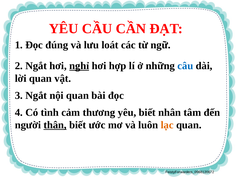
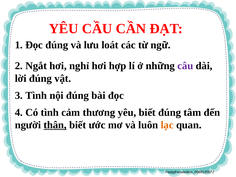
nghỉ underline: present -> none
câu colour: blue -> purple
lời quan: quan -> đúng
3 Ngắt: Ngắt -> Tình
nội quan: quan -> đúng
biết nhân: nhân -> đúng
